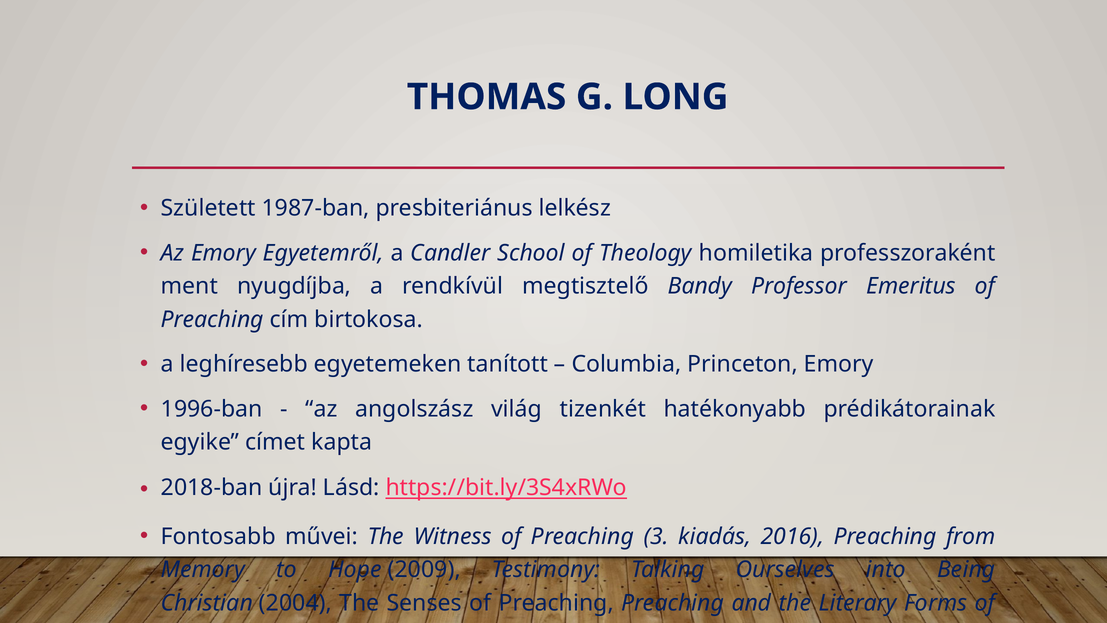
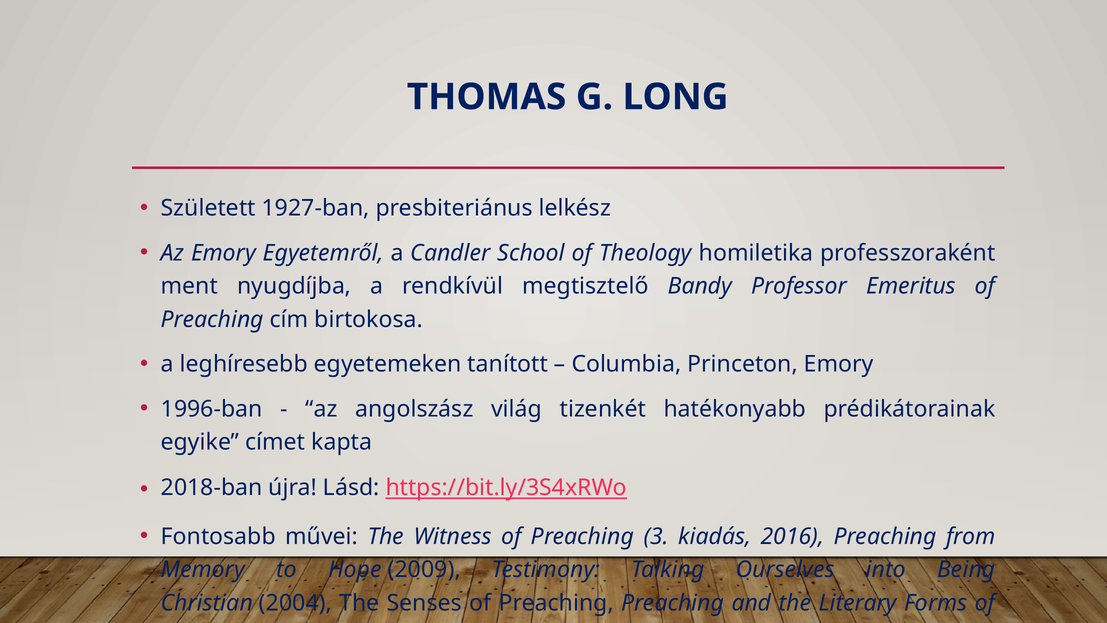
1987-ban: 1987-ban -> 1927-ban
